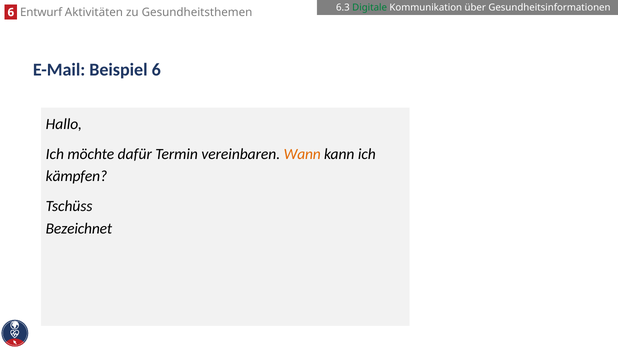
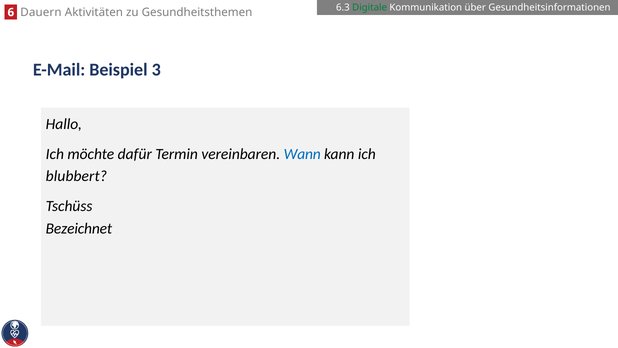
Entwurf: Entwurf -> Dauern
Beispiel 6: 6 -> 3
Wann colour: orange -> blue
kämpfen: kämpfen -> blubbert
